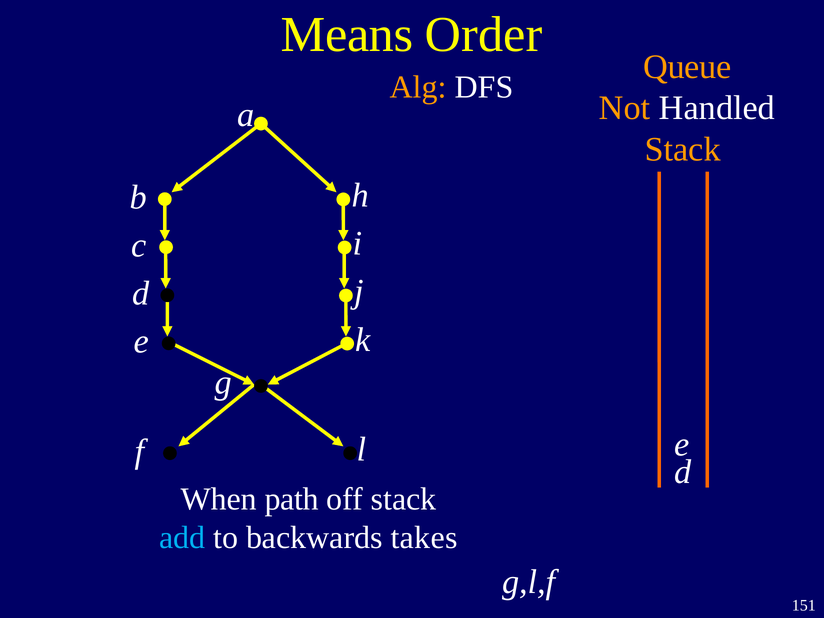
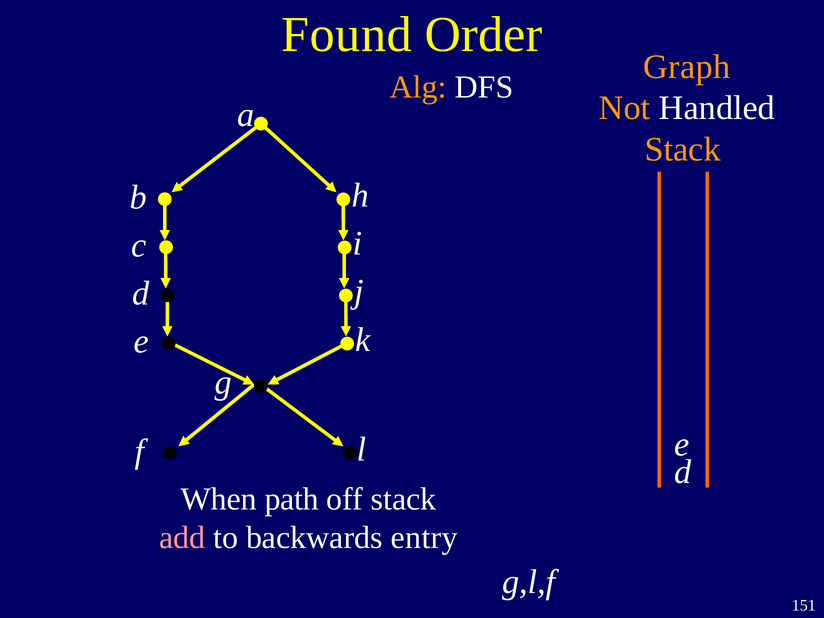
Means: Means -> Found
Queue: Queue -> Graph
add colour: light blue -> pink
takes: takes -> entry
